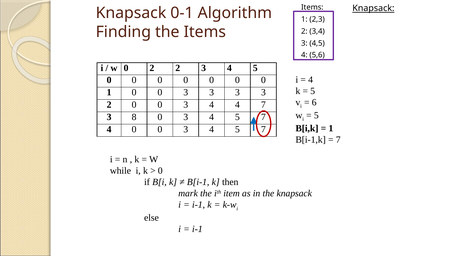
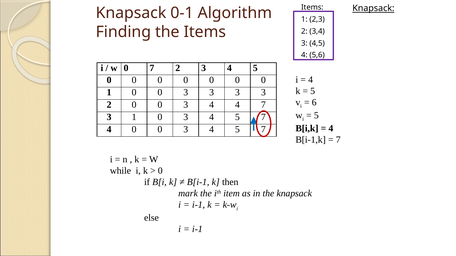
0 2: 2 -> 7
3 8: 8 -> 1
1 at (331, 129): 1 -> 4
